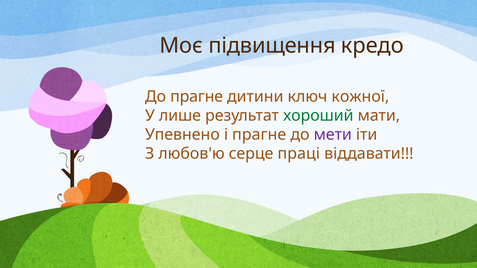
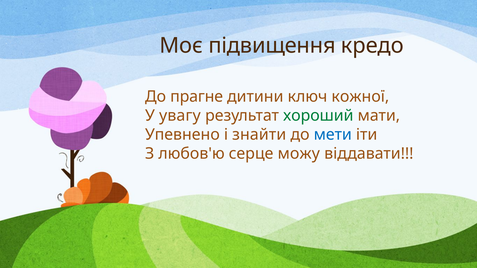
лише: лише -> увагу
і прагне: прагне -> знайти
мети colour: purple -> blue
праці: праці -> можу
